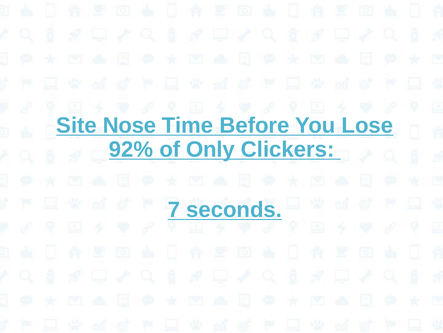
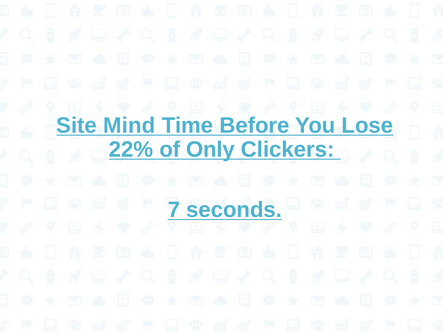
Nose: Nose -> Mind
92%: 92% -> 22%
